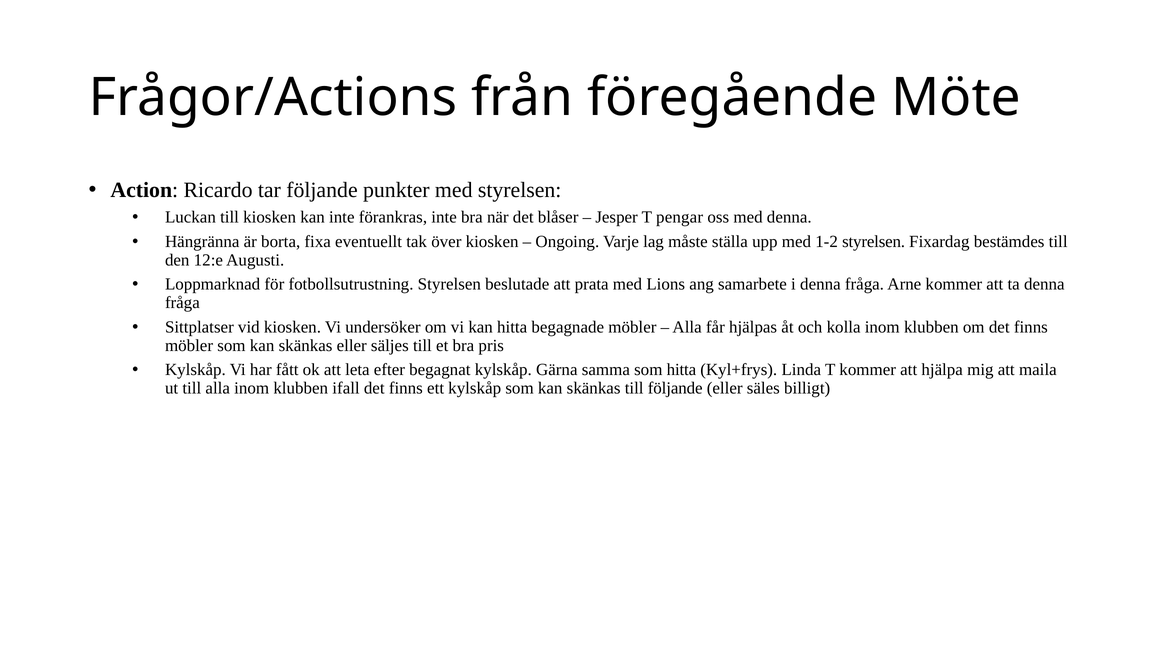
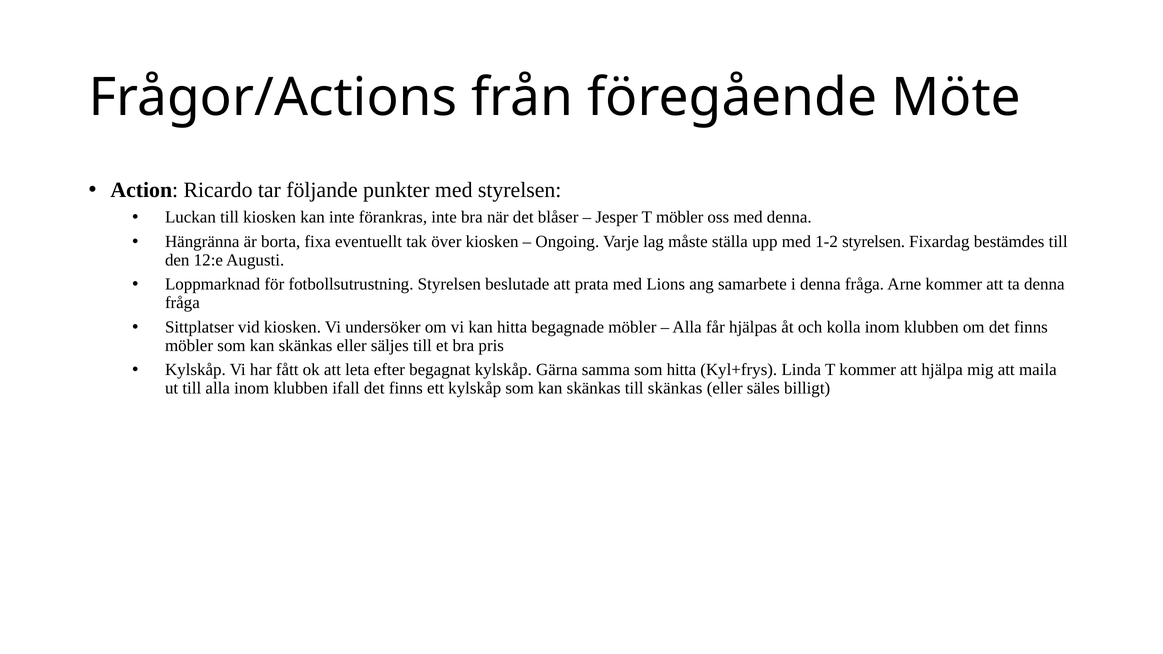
T pengar: pengar -> möbler
till följande: följande -> skänkas
